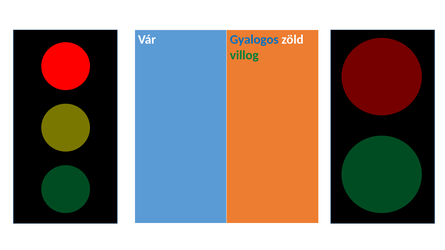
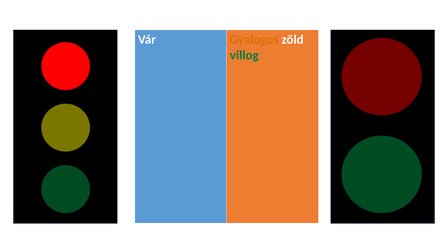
Gyalogos colour: blue -> orange
